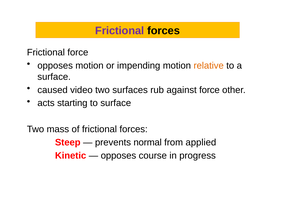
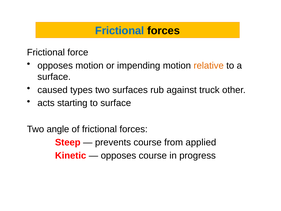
Frictional at (120, 31) colour: purple -> blue
video: video -> types
against force: force -> truck
mass: mass -> angle
prevents normal: normal -> course
